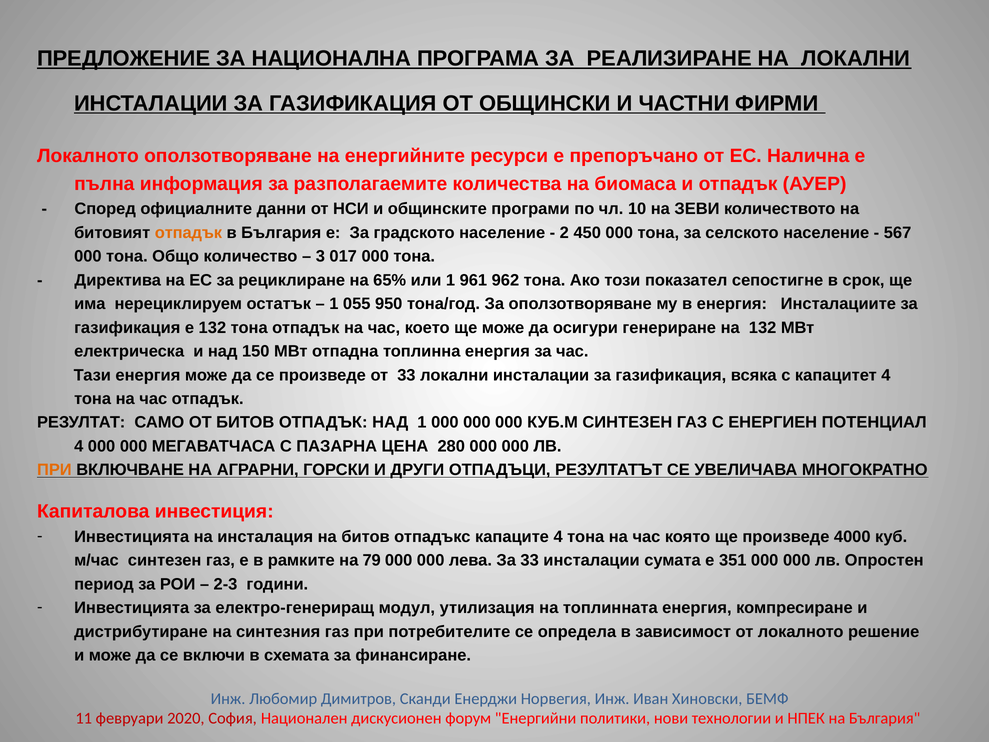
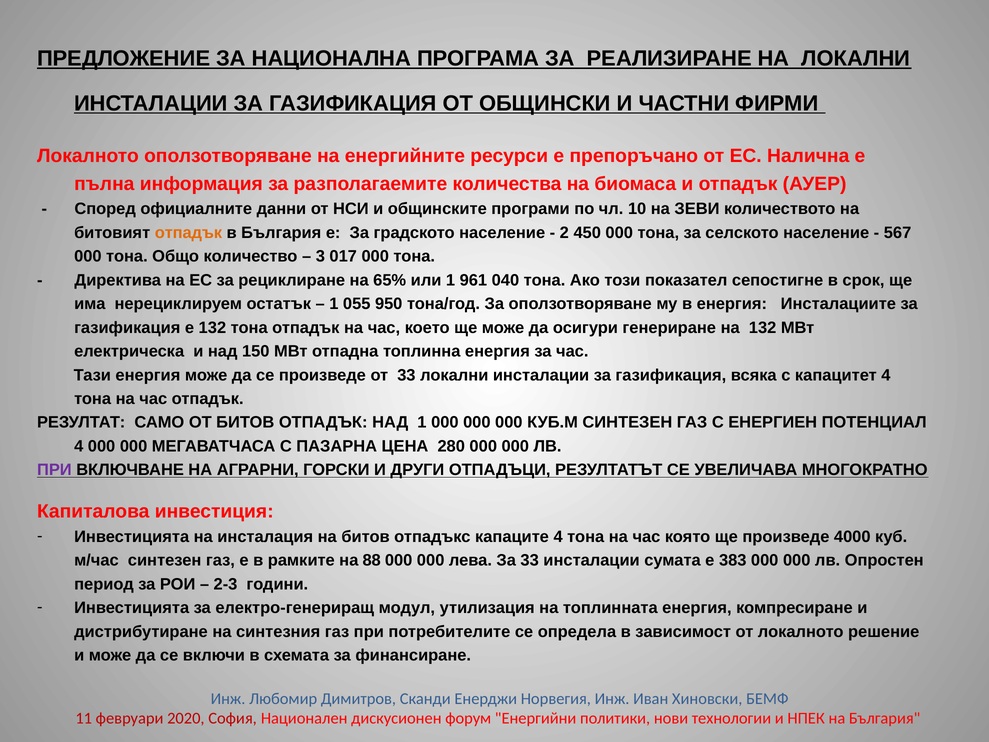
962: 962 -> 040
ПРИ at (54, 470) colour: orange -> purple
79: 79 -> 88
351: 351 -> 383
